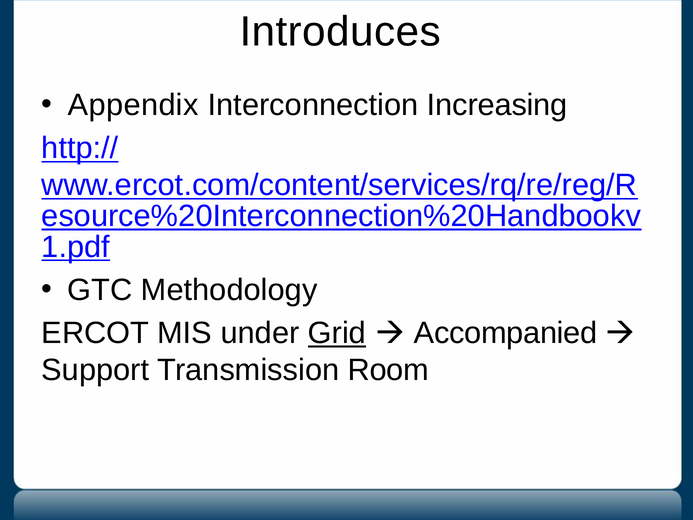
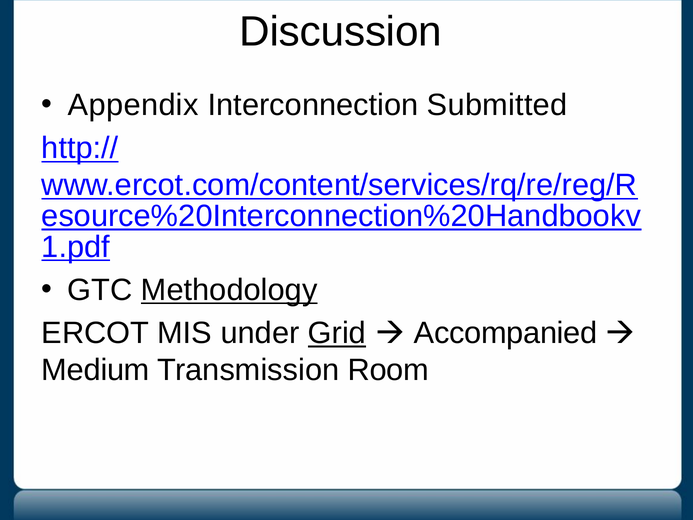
Introduces: Introduces -> Discussion
Increasing: Increasing -> Submitted
Methodology underline: none -> present
Support: Support -> Medium
